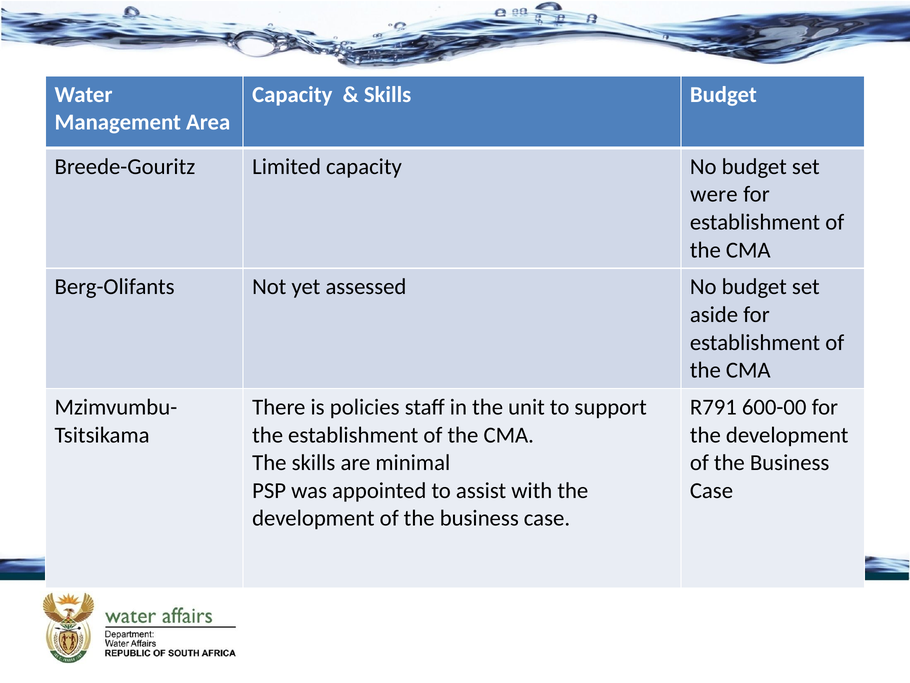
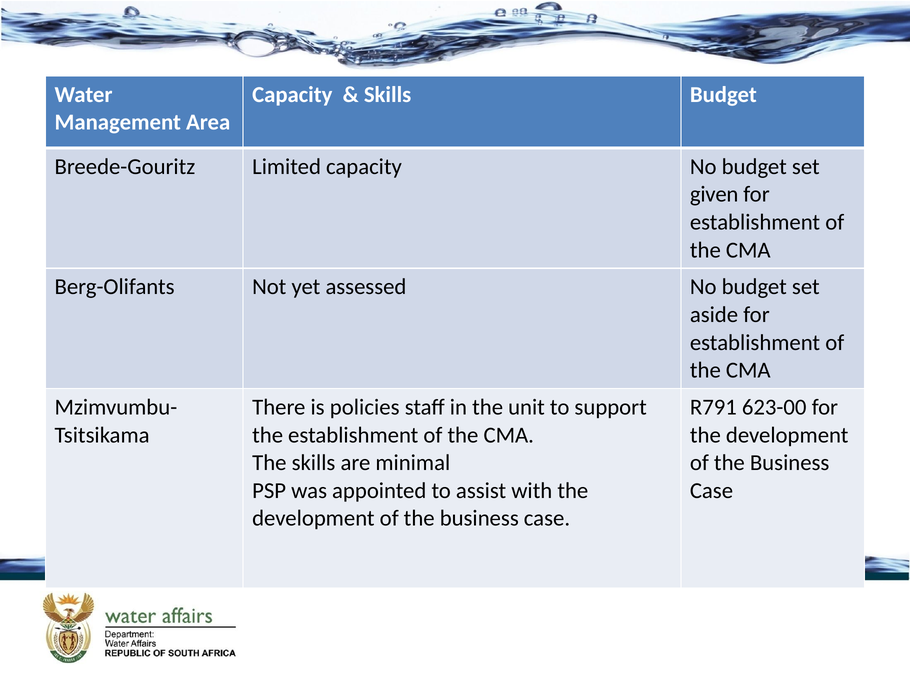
were: were -> given
600-00: 600-00 -> 623-00
